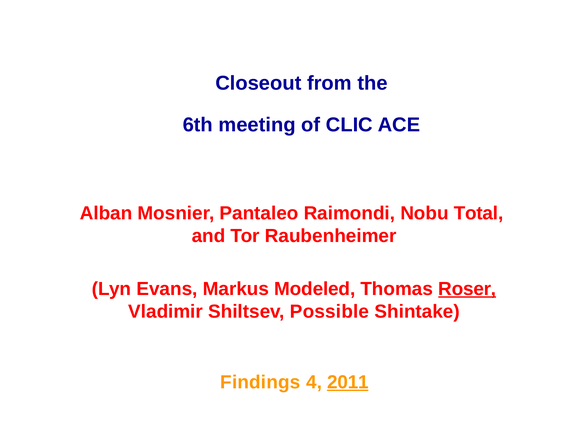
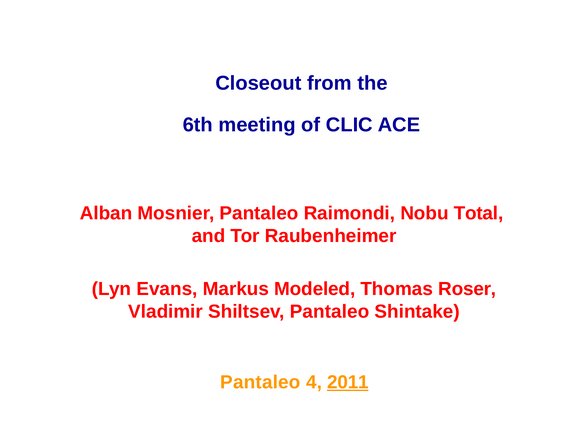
Roser underline: present -> none
Shiltsev Possible: Possible -> Pantaleo
Findings at (260, 382): Findings -> Pantaleo
